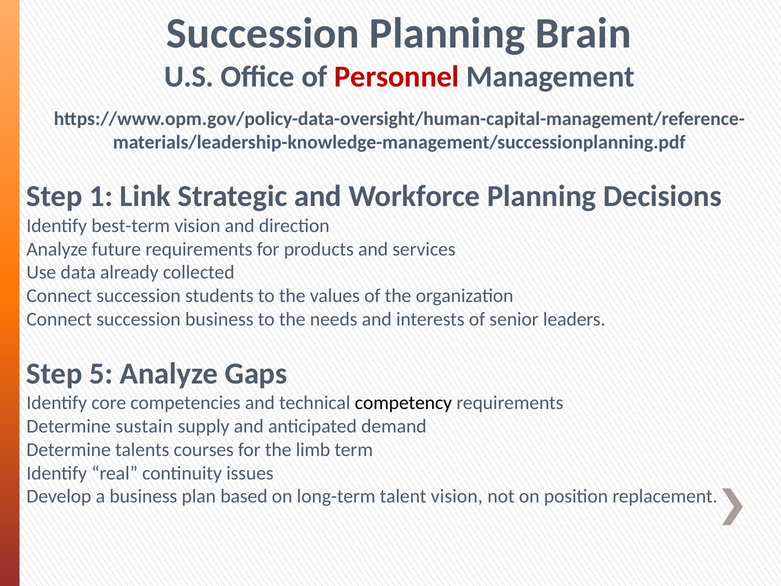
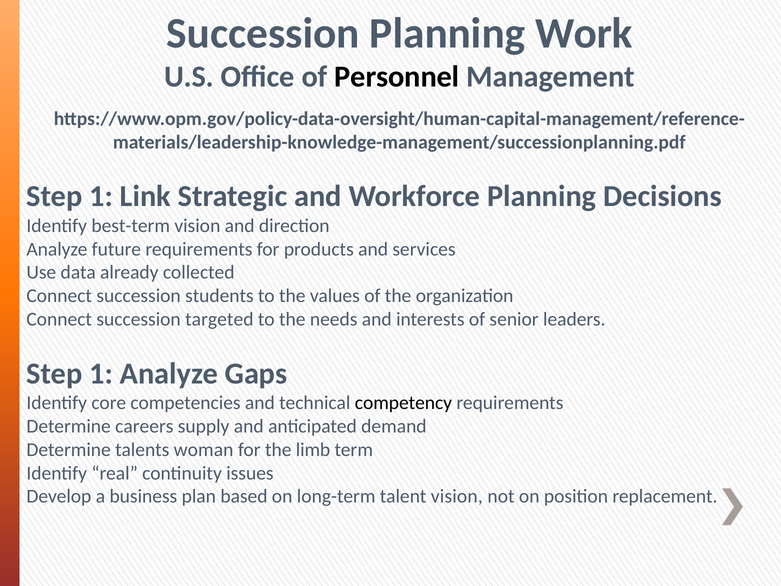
Brain: Brain -> Work
Personnel colour: red -> black
succession business: business -> targeted
5 at (101, 373): 5 -> 1
sustain: sustain -> careers
courses: courses -> woman
